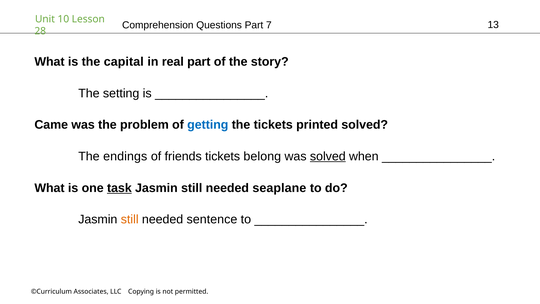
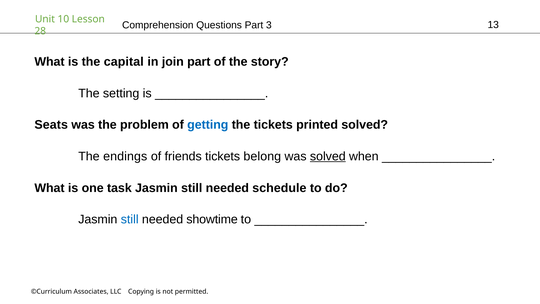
7: 7 -> 3
real: real -> join
Came: Came -> Seats
task underline: present -> none
seaplane: seaplane -> schedule
still at (130, 219) colour: orange -> blue
sentence: sentence -> showtime
